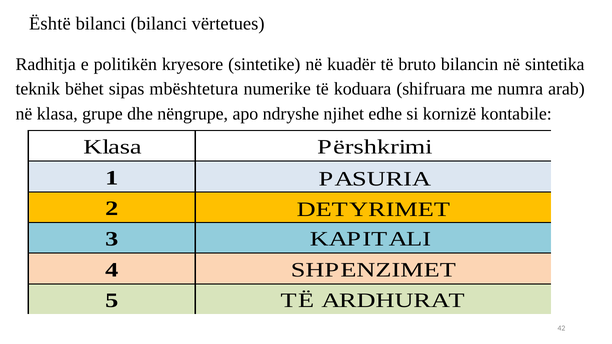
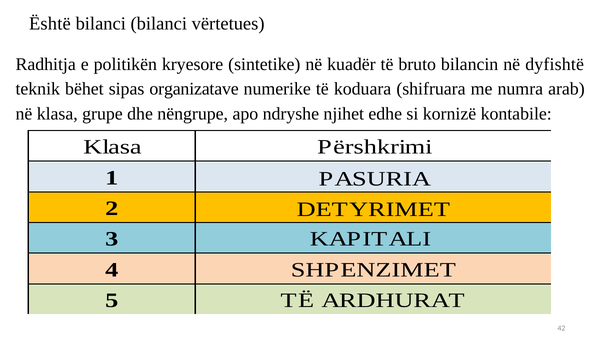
sintetika: sintetika -> dyfishtë
mbështetura: mbështetura -> organizatave
